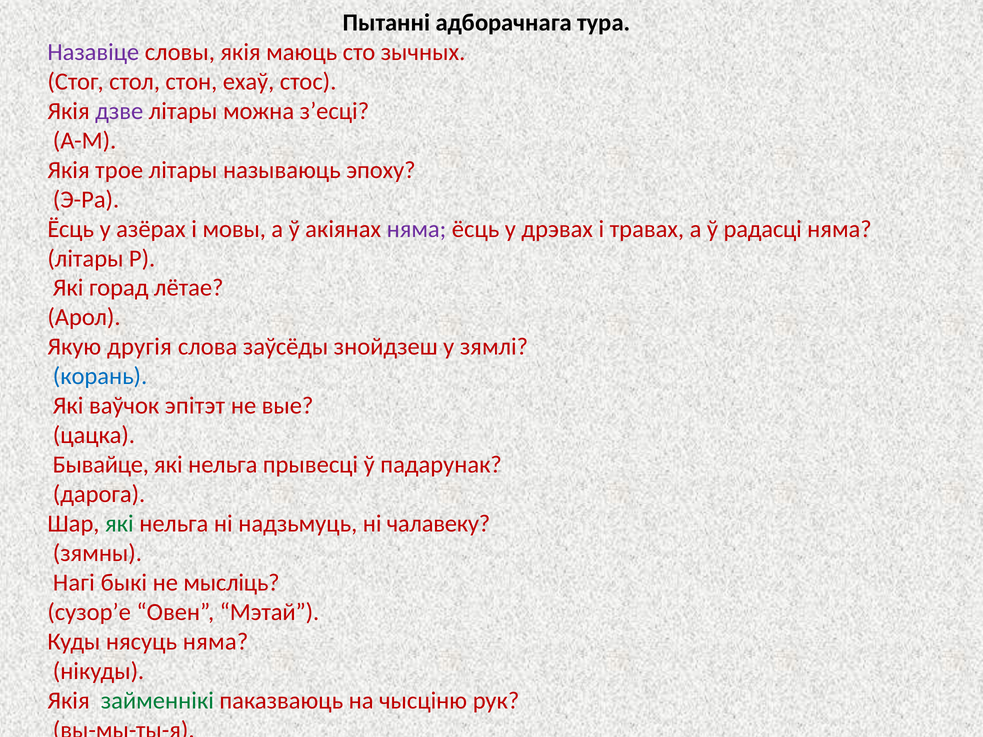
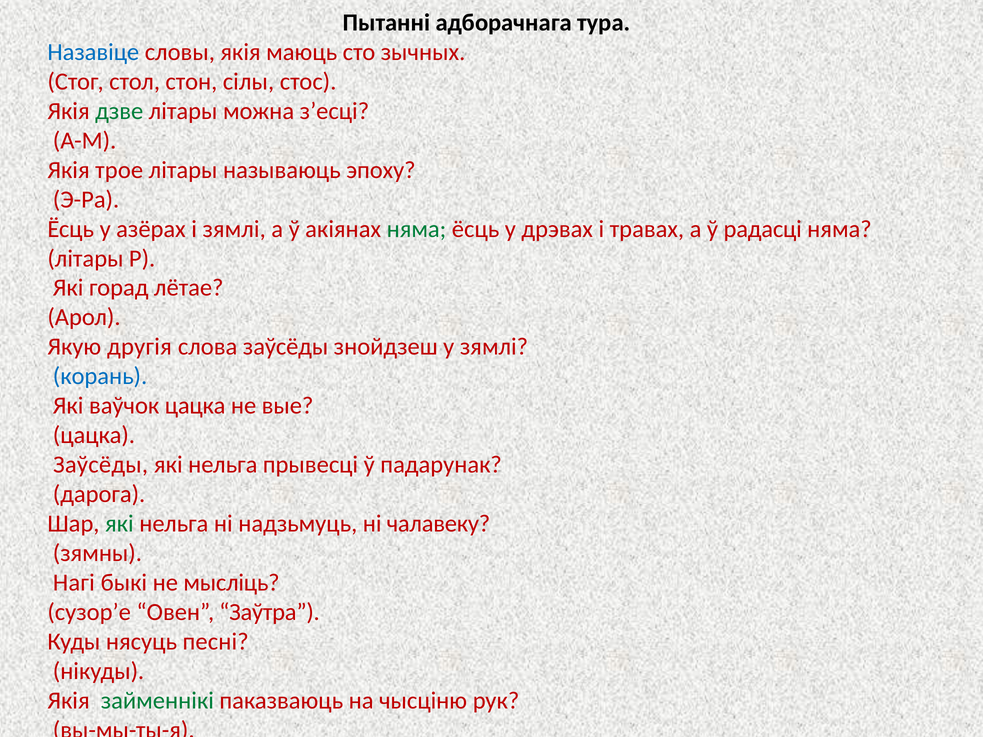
Назавіце colour: purple -> blue
ехаў: ехаў -> сілы
дзве colour: purple -> green
і мовы: мовы -> зямлі
няма at (416, 229) colour: purple -> green
ваўчок эпітэт: эпітэт -> цацка
Бывайце at (101, 465): Бывайце -> Заўсёды
Мэтай: Мэтай -> Заўтра
нясуць няма: няма -> песні
